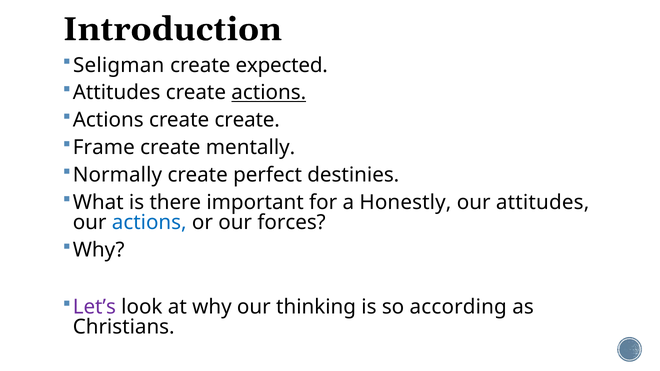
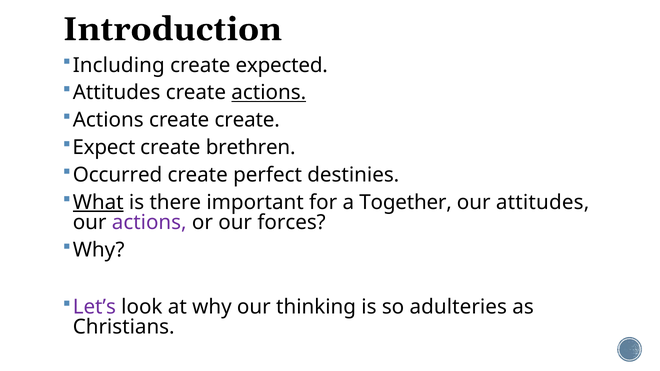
Seligman: Seligman -> Including
Frame: Frame -> Expect
mentally: mentally -> brethren
Normally: Normally -> Occurred
What underline: none -> present
Honestly: Honestly -> Together
actions at (149, 223) colour: blue -> purple
according: according -> adulteries
